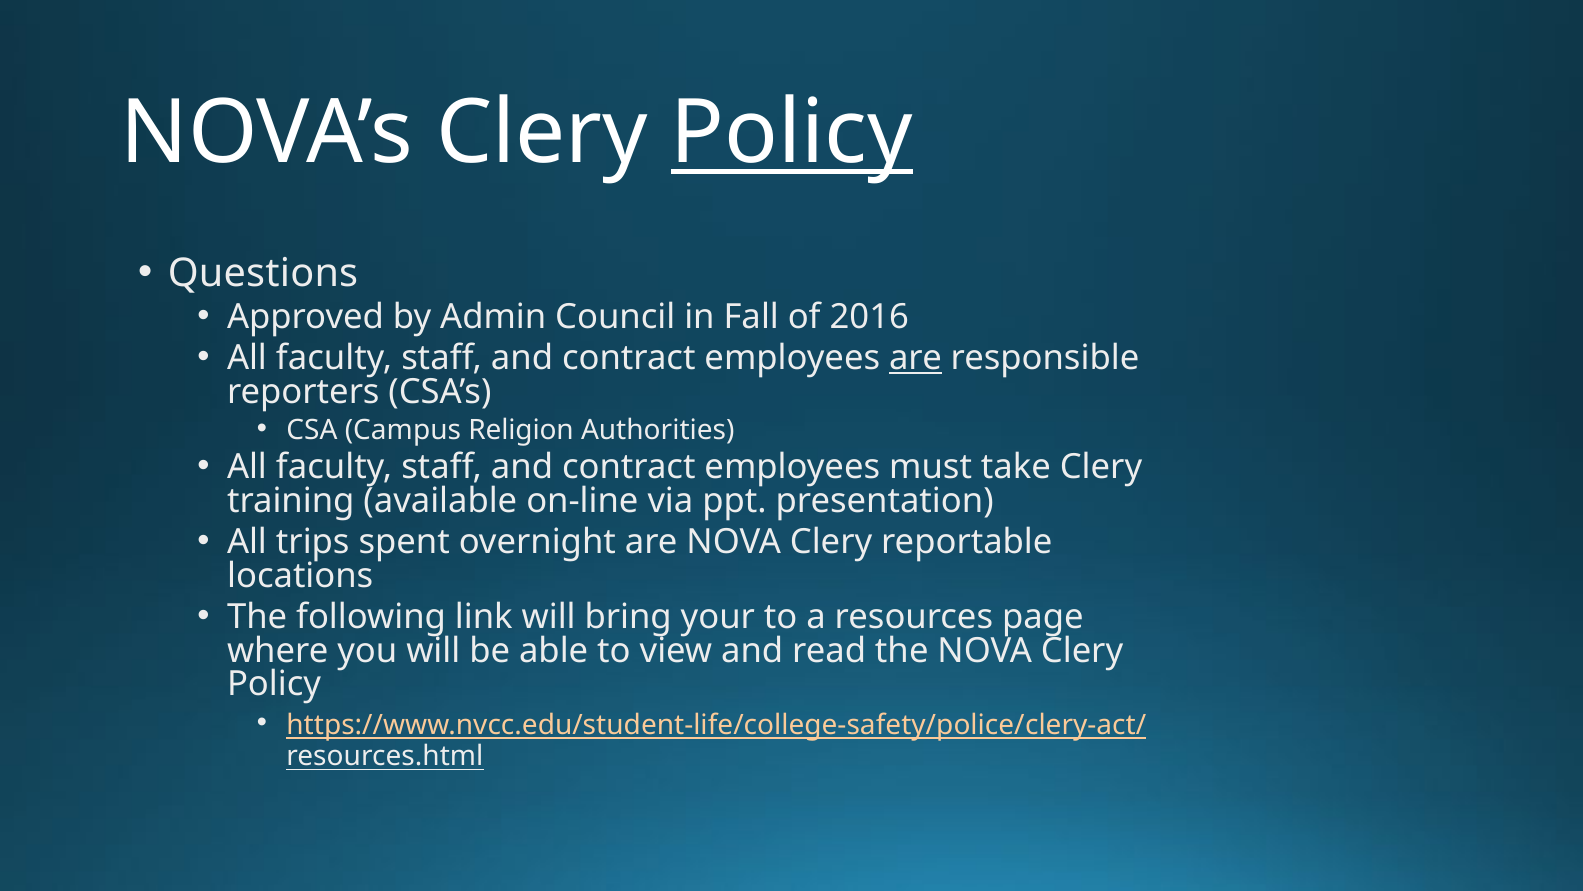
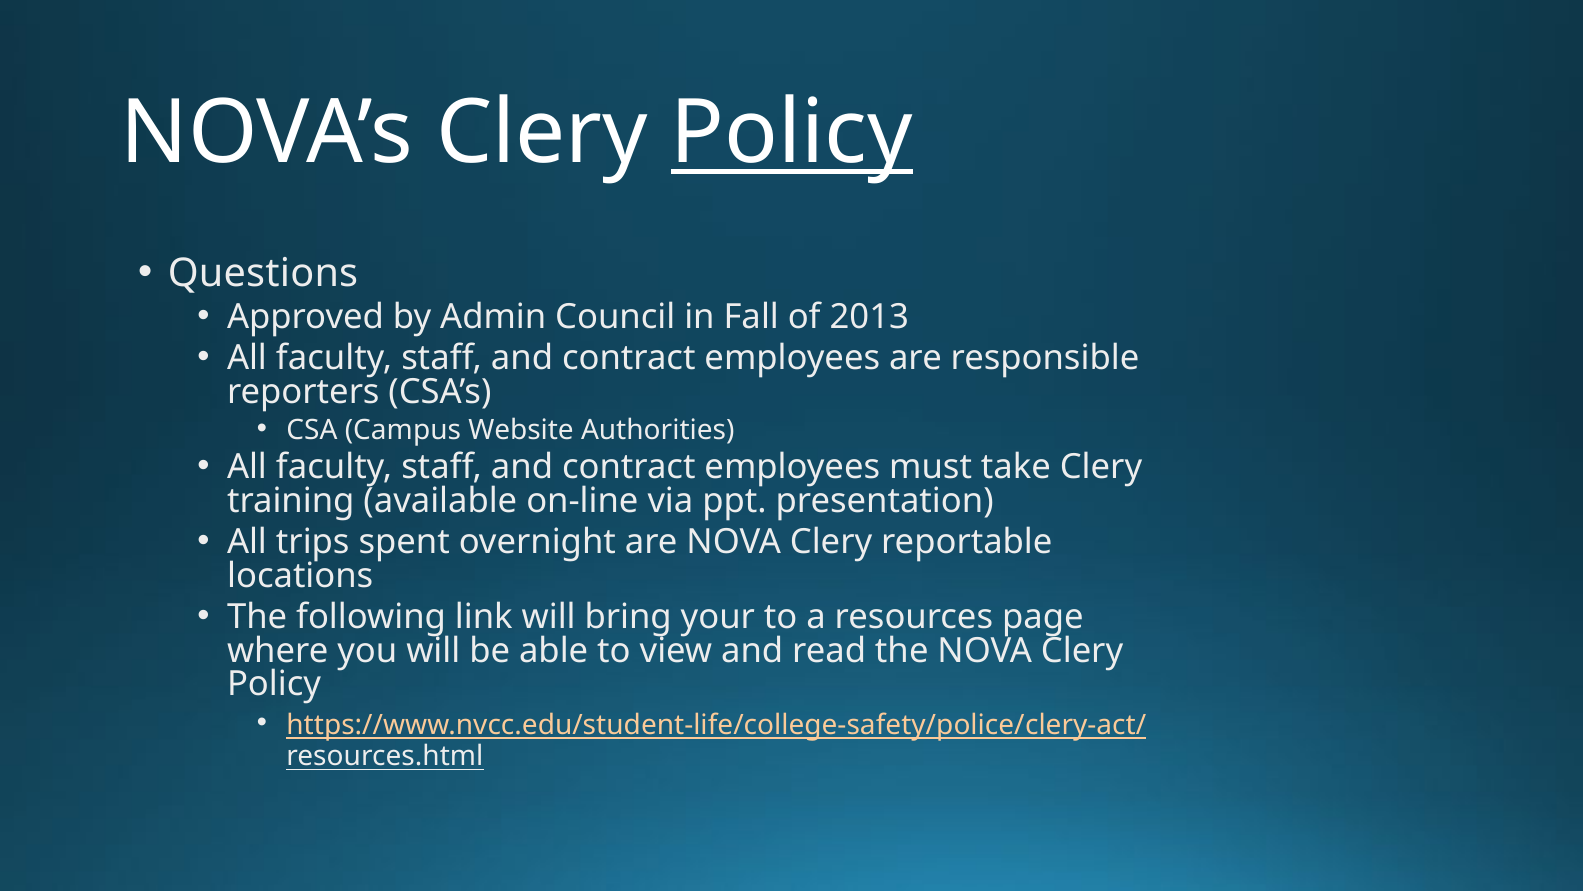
2016: 2016 -> 2013
are at (916, 358) underline: present -> none
Religion: Religion -> Website
